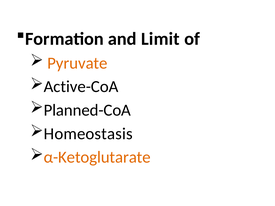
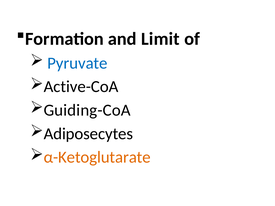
Pyruvate colour: orange -> blue
Planned-CoA: Planned-CoA -> Guiding-CoA
Homeostasis: Homeostasis -> Adiposecytes
